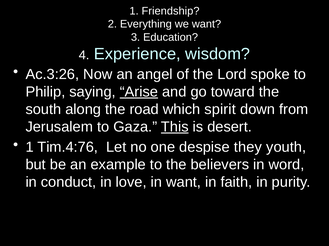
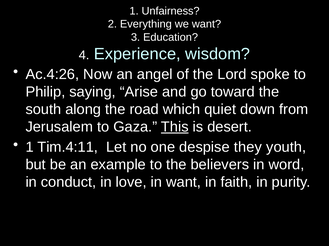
Friendship: Friendship -> Unfairness
Ac.3:26: Ac.3:26 -> Ac.4:26
Arise underline: present -> none
spirit: spirit -> quiet
Tim.4:76: Tim.4:76 -> Tim.4:11
